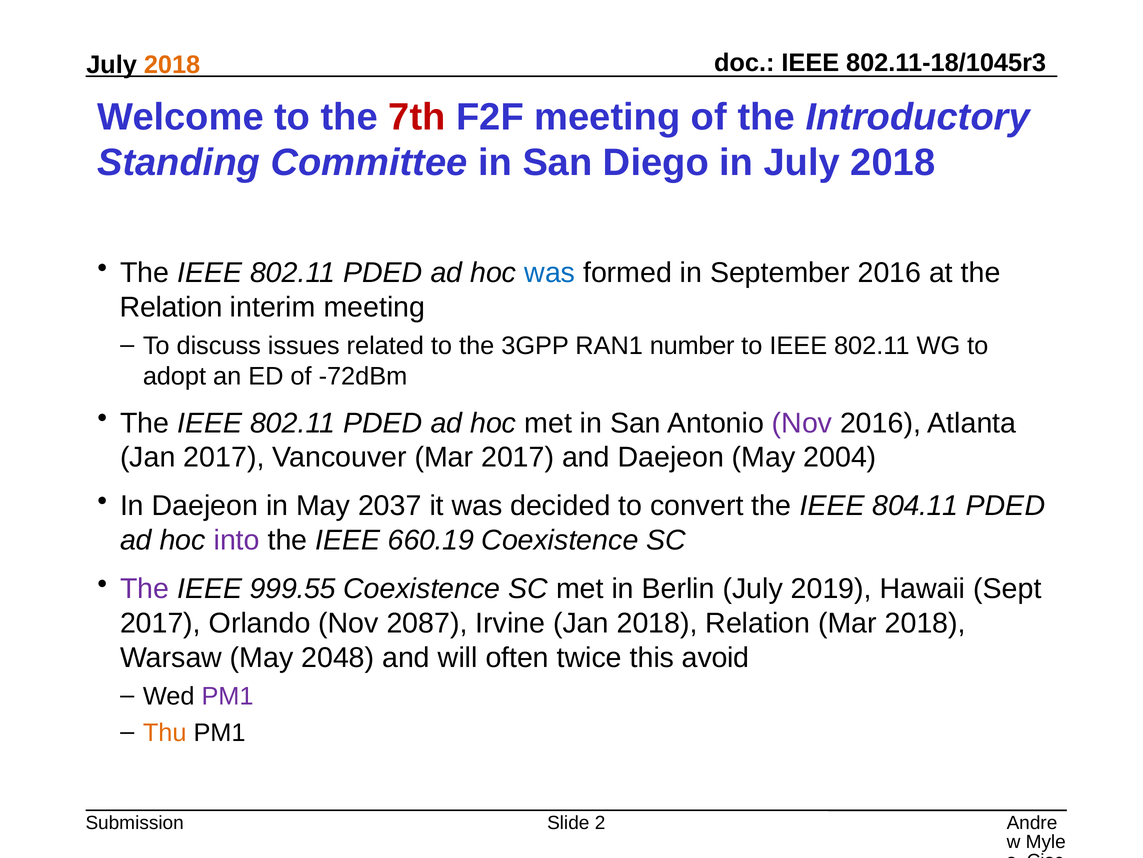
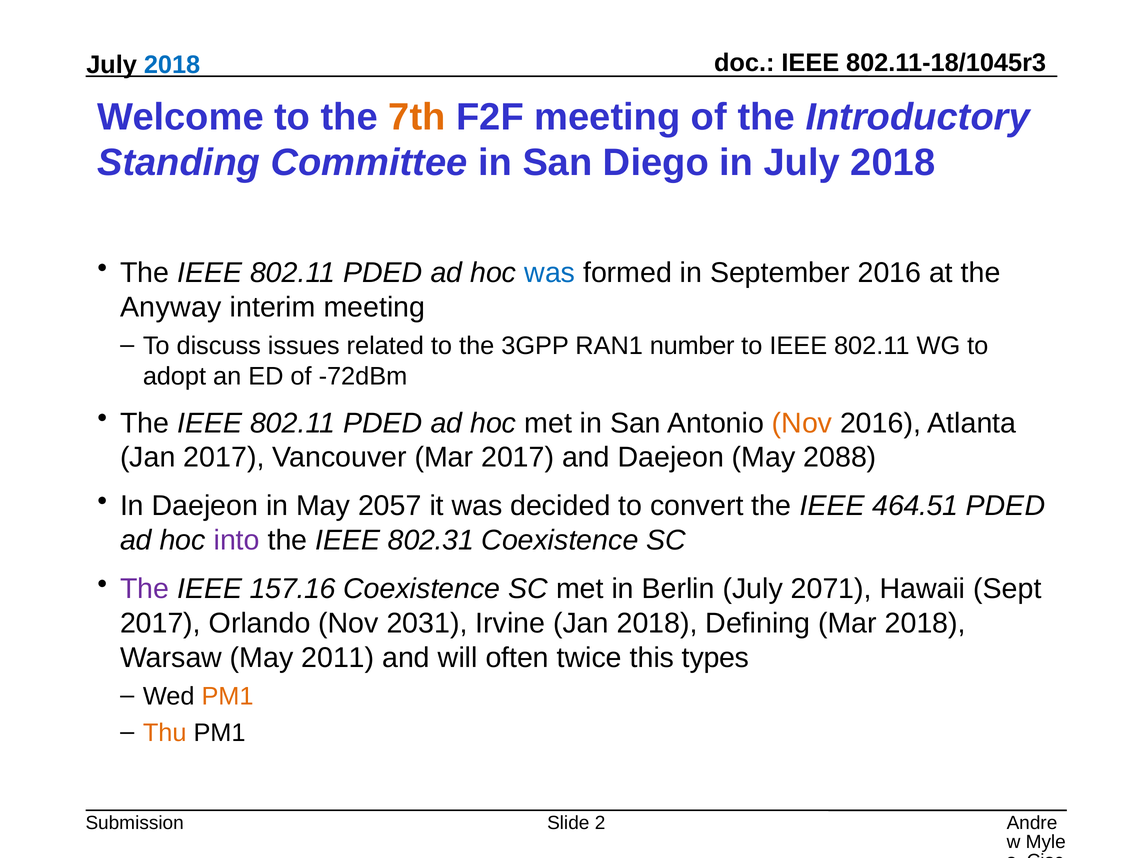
2018 at (172, 65) colour: orange -> blue
7th colour: red -> orange
Relation at (171, 307): Relation -> Anyway
Nov at (802, 423) colour: purple -> orange
2004: 2004 -> 2088
2037: 2037 -> 2057
804.11: 804.11 -> 464.51
660.19: 660.19 -> 802.31
999.55: 999.55 -> 157.16
2019: 2019 -> 2071
2087: 2087 -> 2031
2018 Relation: Relation -> Defining
2048: 2048 -> 2011
avoid: avoid -> types
PM1 at (228, 696) colour: purple -> orange
